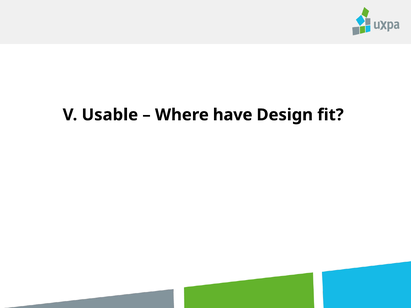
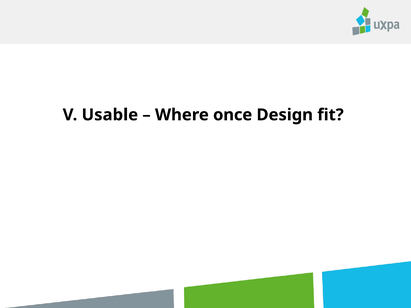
have: have -> once
